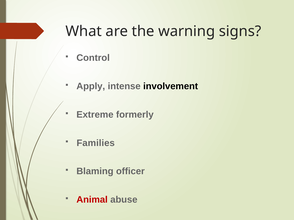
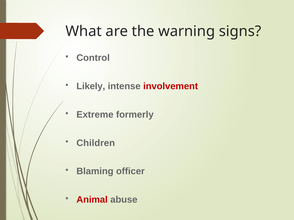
Apply: Apply -> Likely
involvement colour: black -> red
Families: Families -> Children
